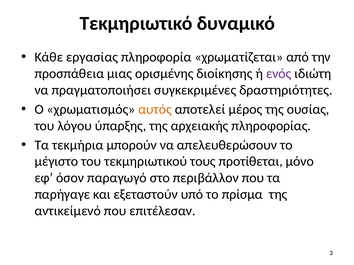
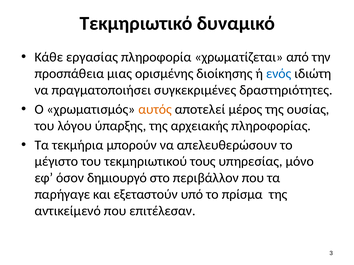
ενός colour: purple -> blue
προτίθεται: προτίθεται -> υπηρεσίας
παραγωγό: παραγωγό -> δημιουργό
